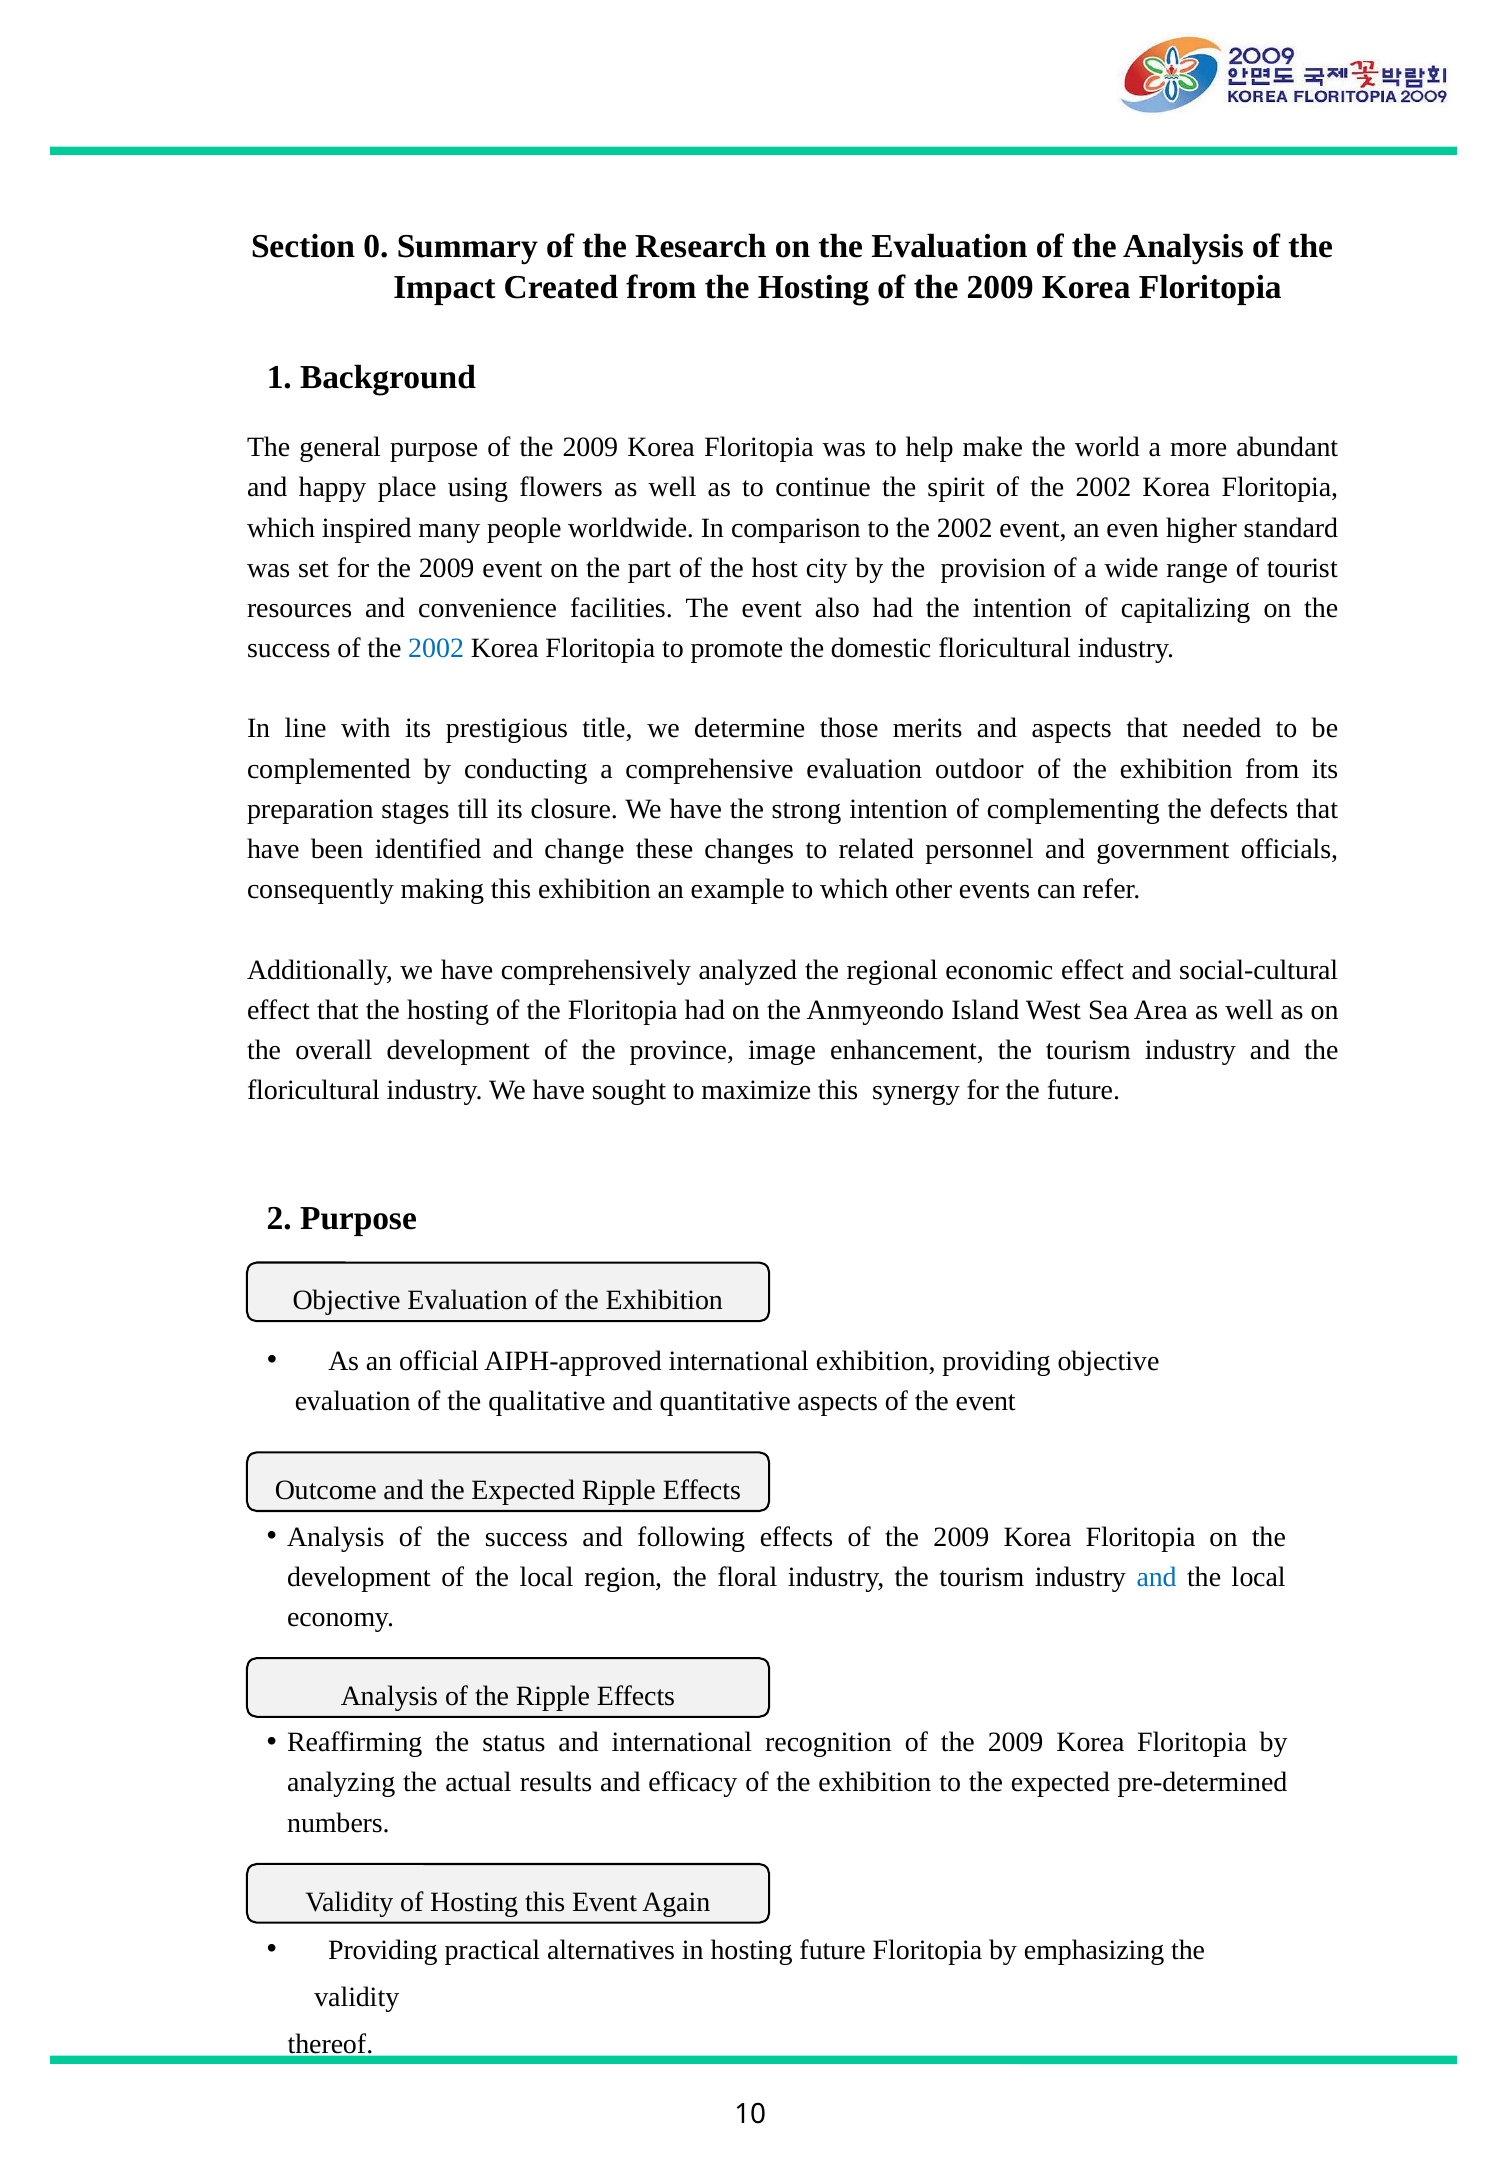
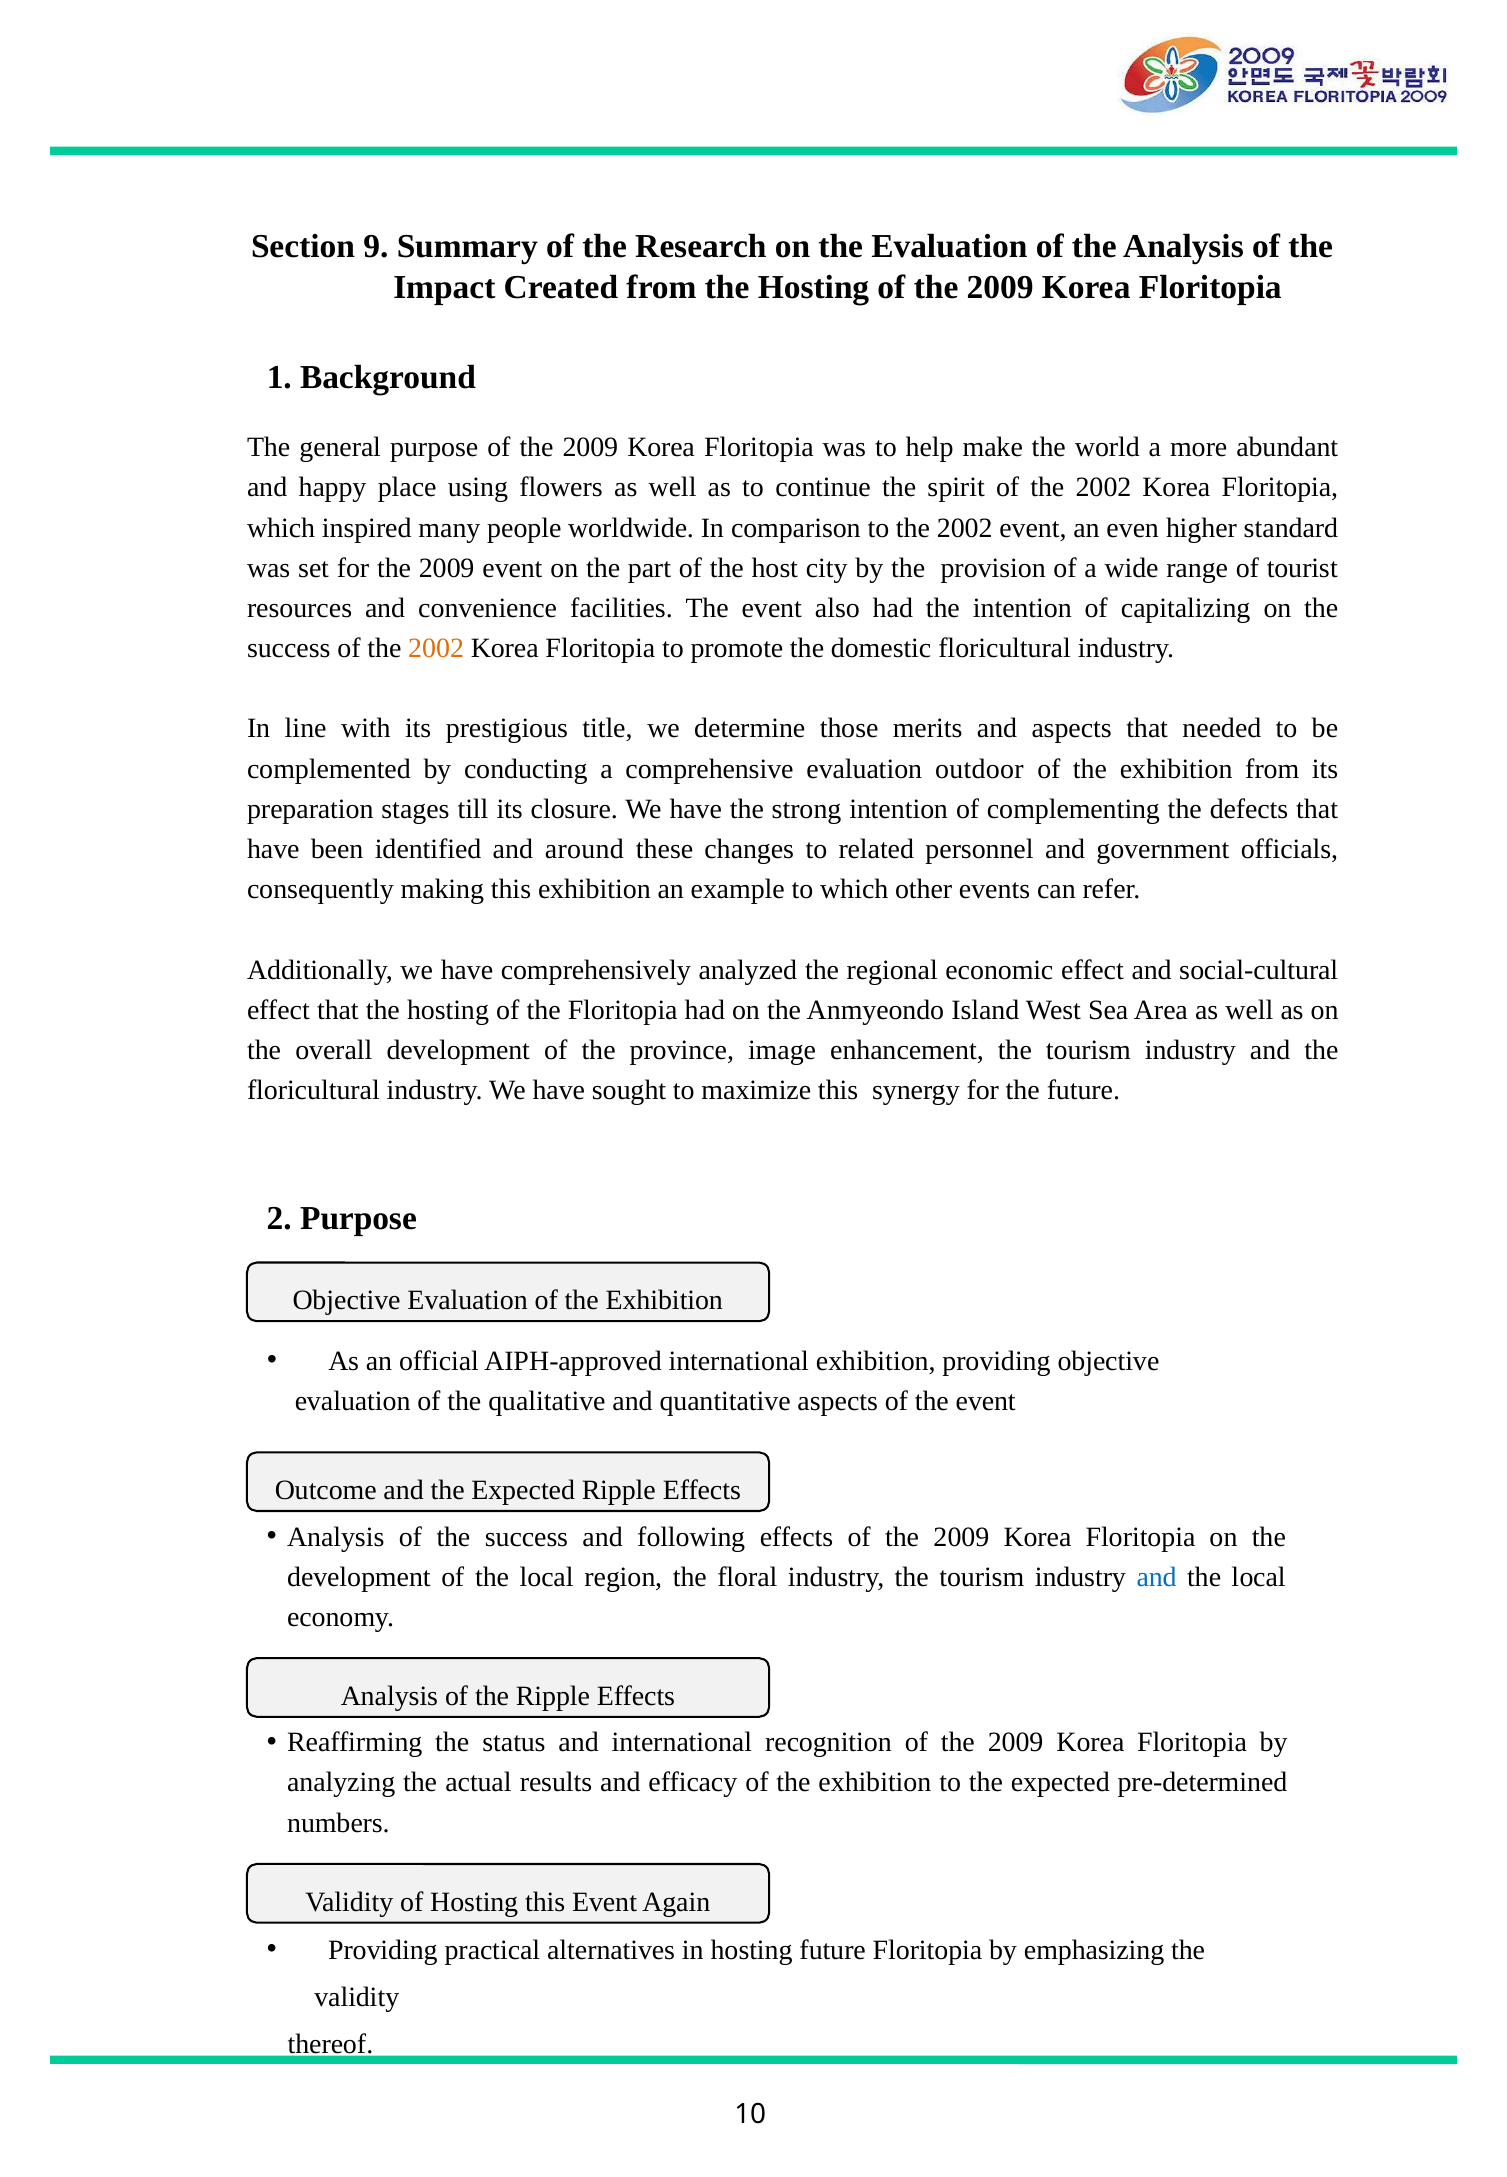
0: 0 -> 9
2002 at (436, 648) colour: blue -> orange
change: change -> around
